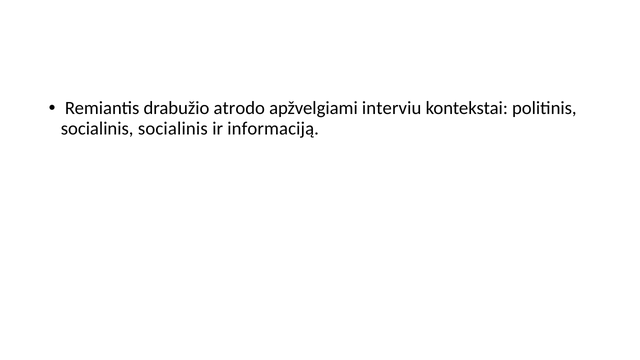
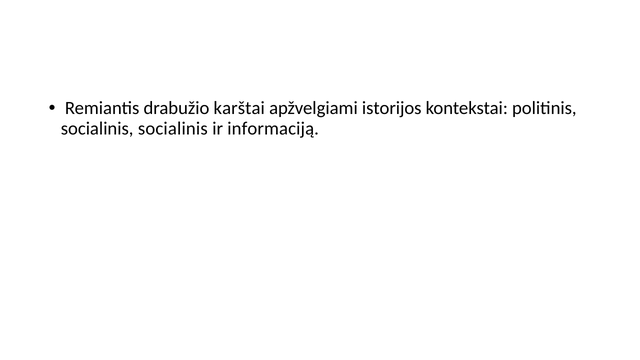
atrodo: atrodo -> karštai
interviu: interviu -> istorijos
